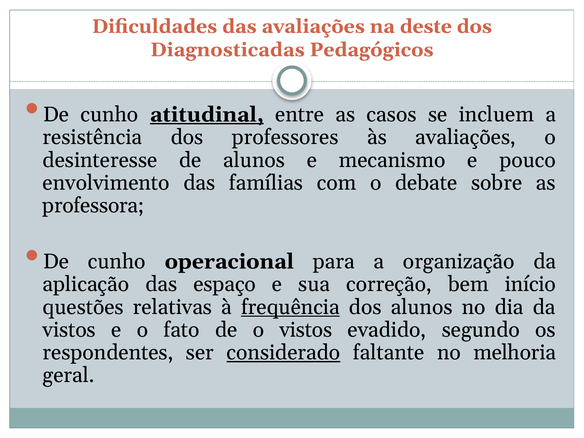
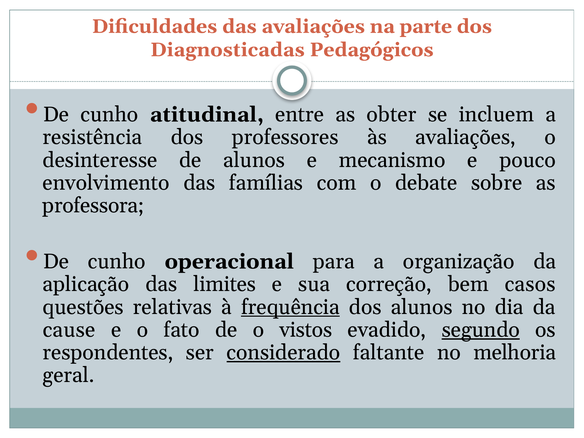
deste: deste -> parte
atitudinal underline: present -> none
casos: casos -> obter
espaço: espaço -> limites
início: início -> casos
vistos at (69, 330): vistos -> cause
segundo underline: none -> present
